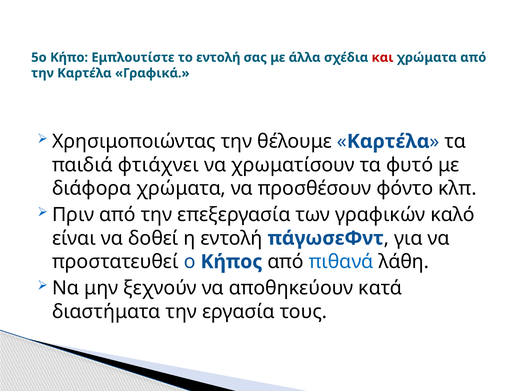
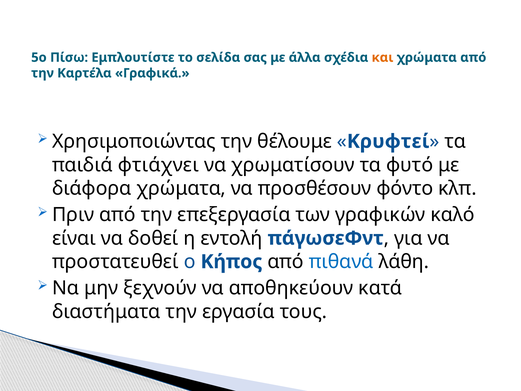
Κήπο: Κήπο -> Πίσω
το εντολή: εντολή -> σελίδα
και colour: red -> orange
Καρτέλα at (388, 141): Καρτέλα -> Κρυφτεί
